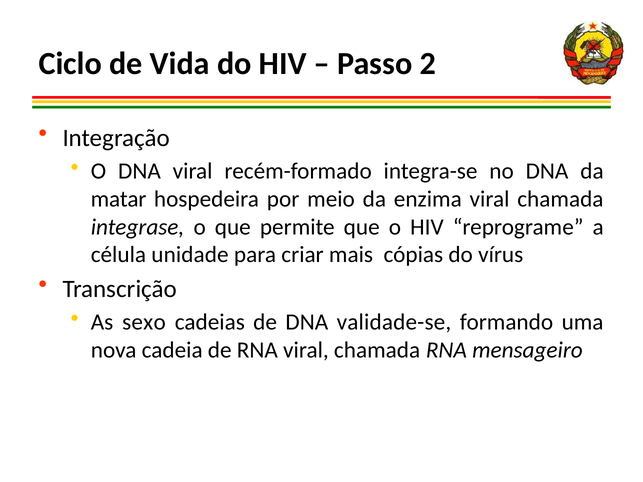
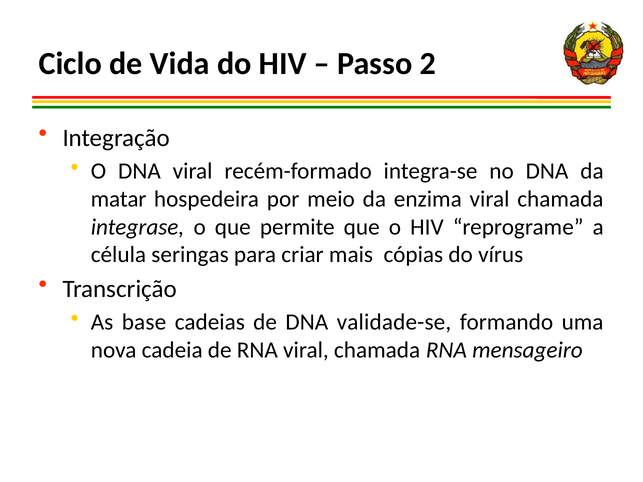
unidade: unidade -> seringas
sexo: sexo -> base
